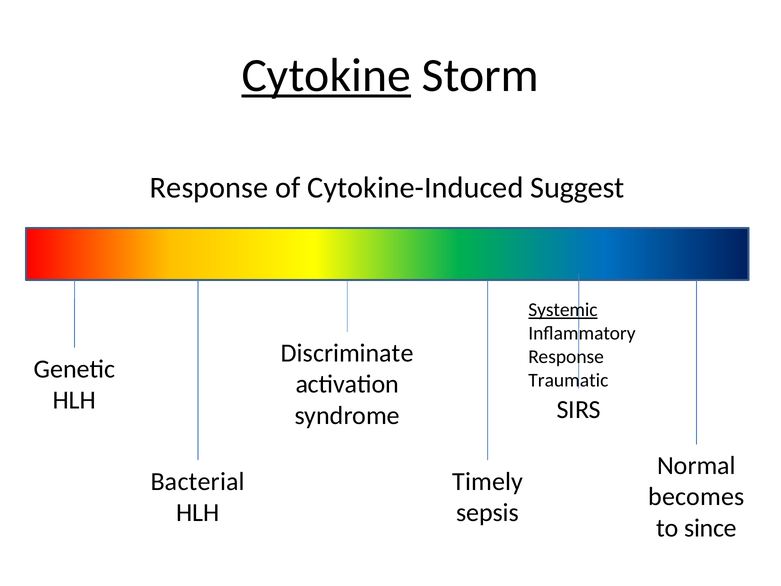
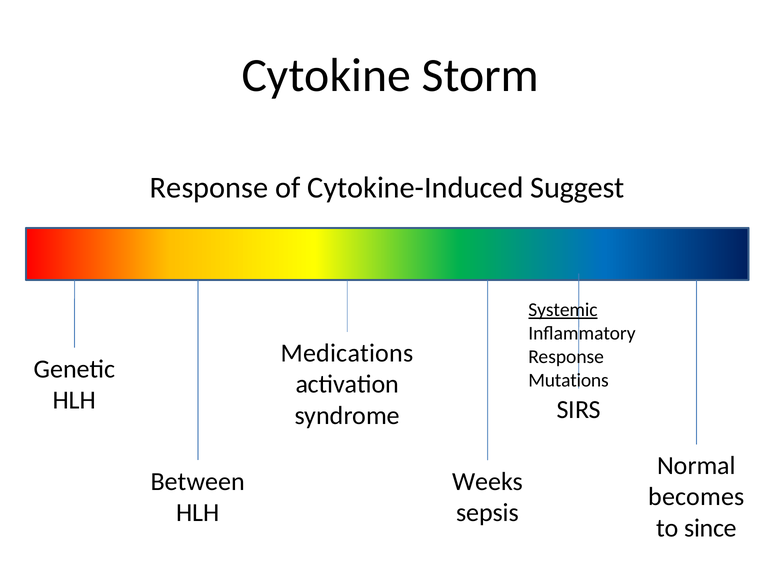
Cytokine underline: present -> none
Discriminate: Discriminate -> Medications
Traumatic: Traumatic -> Mutations
Bacterial: Bacterial -> Between
Timely: Timely -> Weeks
